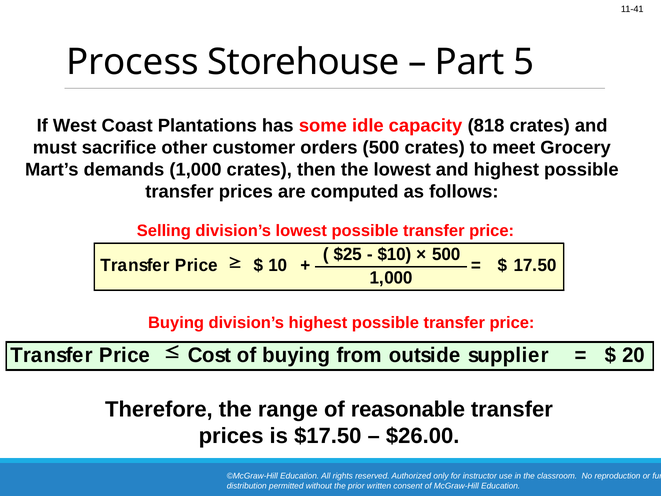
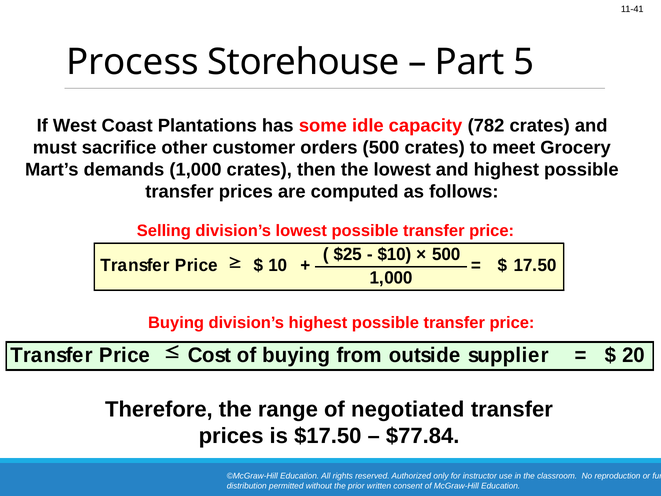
818: 818 -> 782
reasonable: reasonable -> negotiated
$26.00: $26.00 -> $77.84
